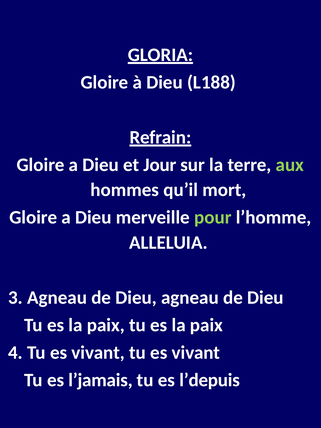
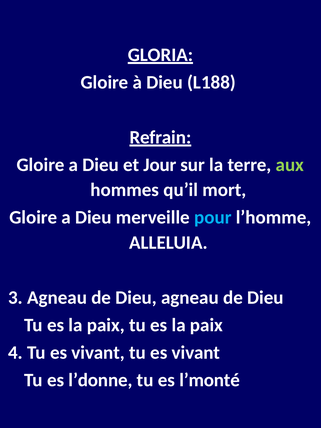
pour colour: light green -> light blue
l’jamais: l’jamais -> l’donne
l’depuis: l’depuis -> l’monté
